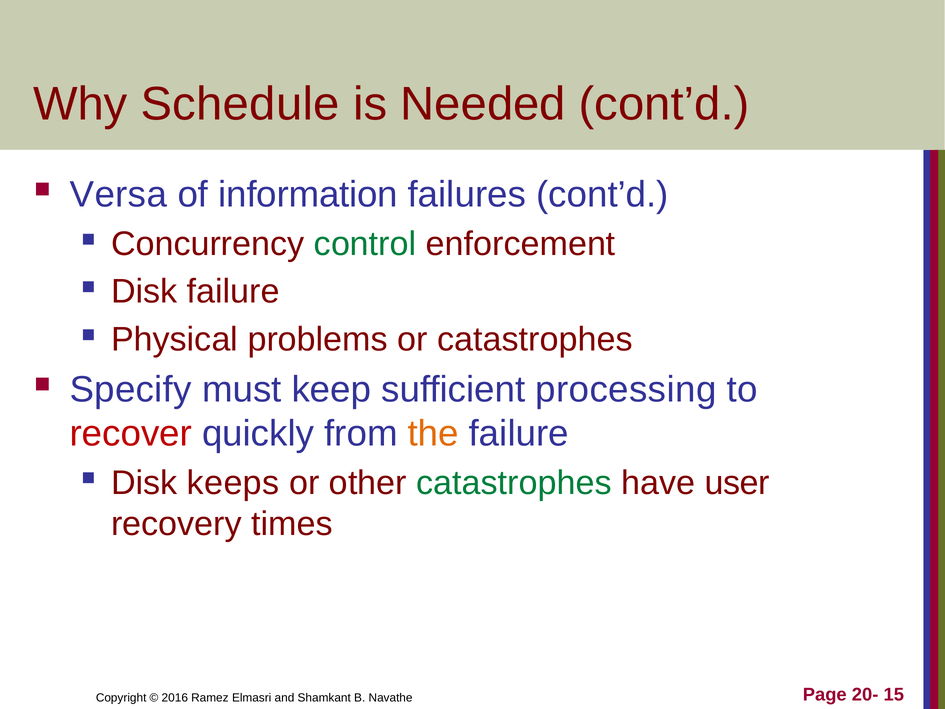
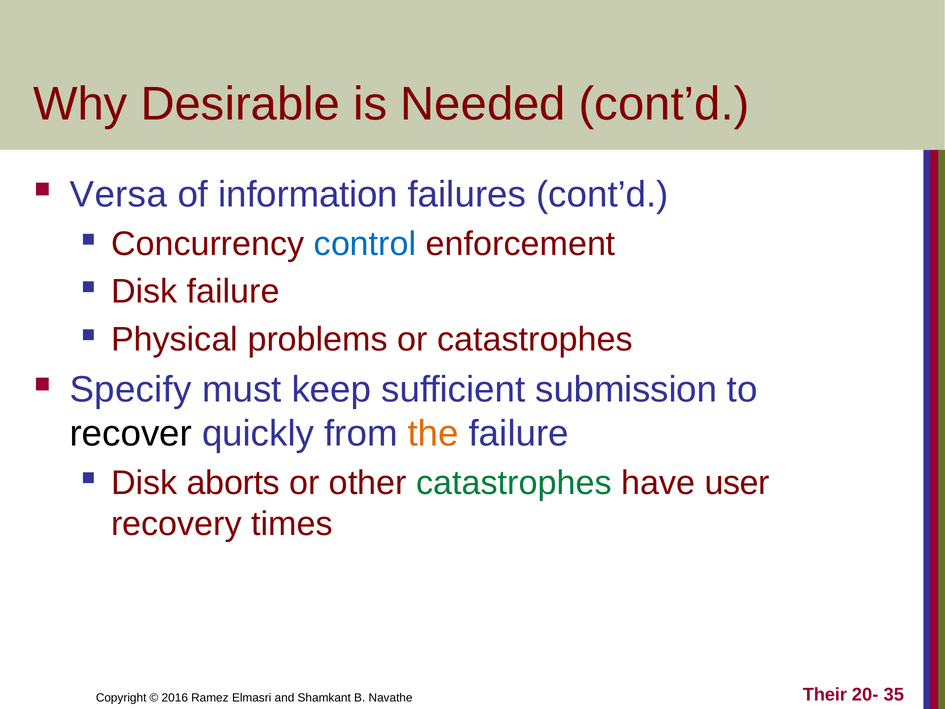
Schedule: Schedule -> Desirable
control colour: green -> blue
processing: processing -> submission
recover colour: red -> black
keeps: keeps -> aborts
Page: Page -> Their
15: 15 -> 35
